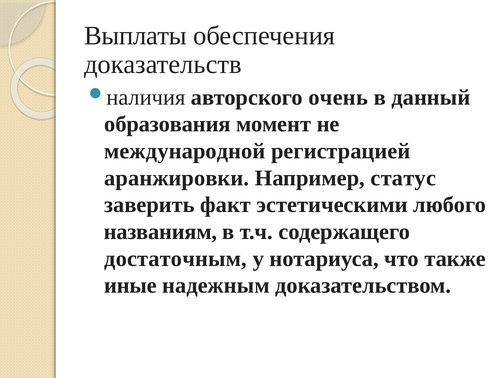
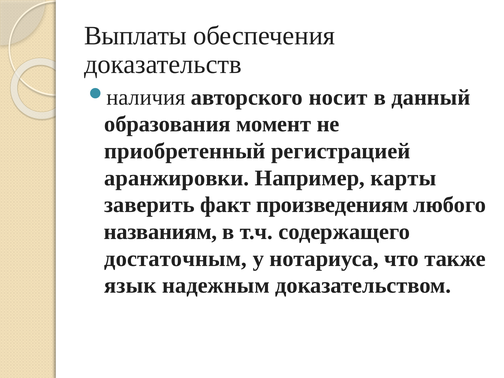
очень: очень -> носит
международной: международной -> приобретенный
статус: статус -> карты
эстетическими: эстетическими -> произведениям
иные: иные -> язык
